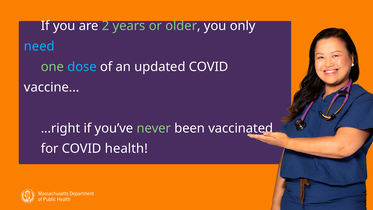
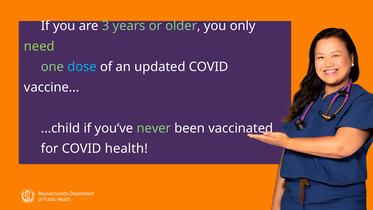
2: 2 -> 3
need colour: light blue -> light green
...right: ...right -> ...child
